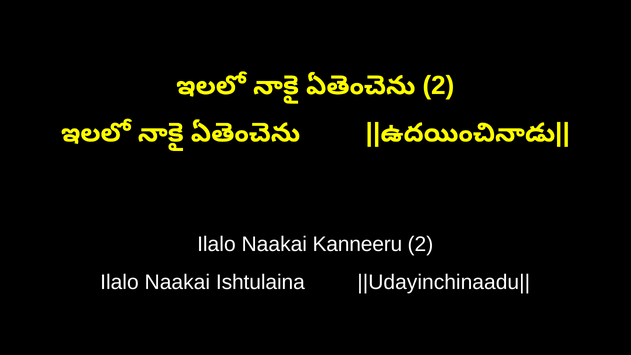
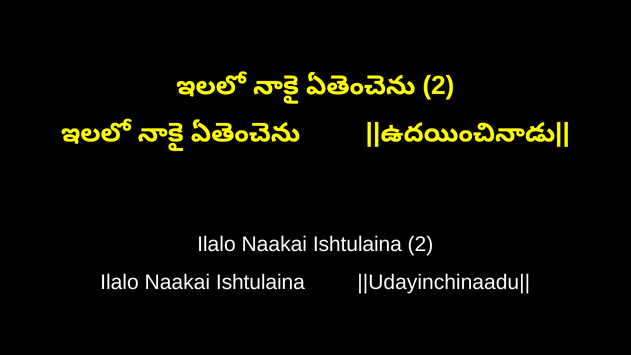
Kanneeru at (357, 244): Kanneeru -> Ishtulaina
